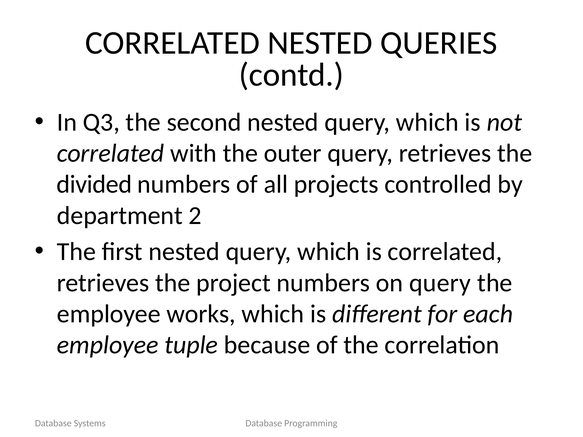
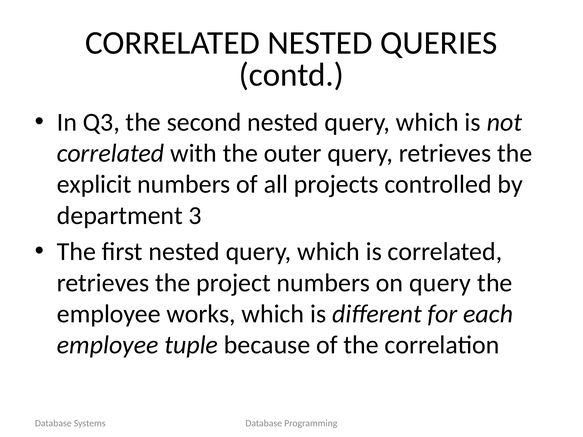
divided: divided -> explicit
2: 2 -> 3
